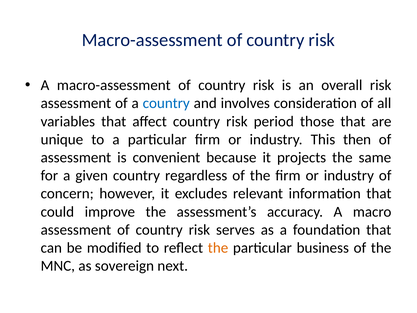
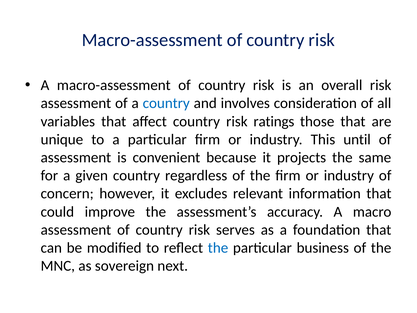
period: period -> ratings
then: then -> until
the at (218, 248) colour: orange -> blue
